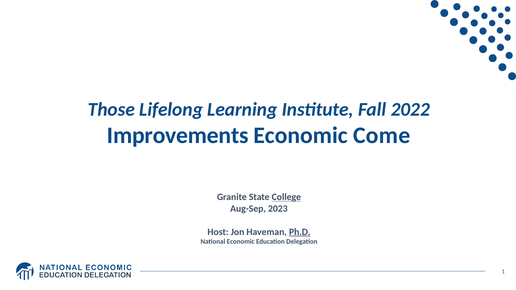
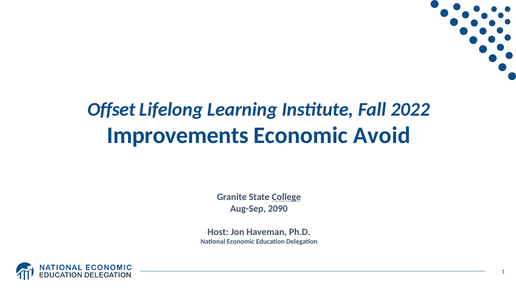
Those: Those -> Offset
Come: Come -> Avoid
2023: 2023 -> 2090
Ph.D underline: present -> none
